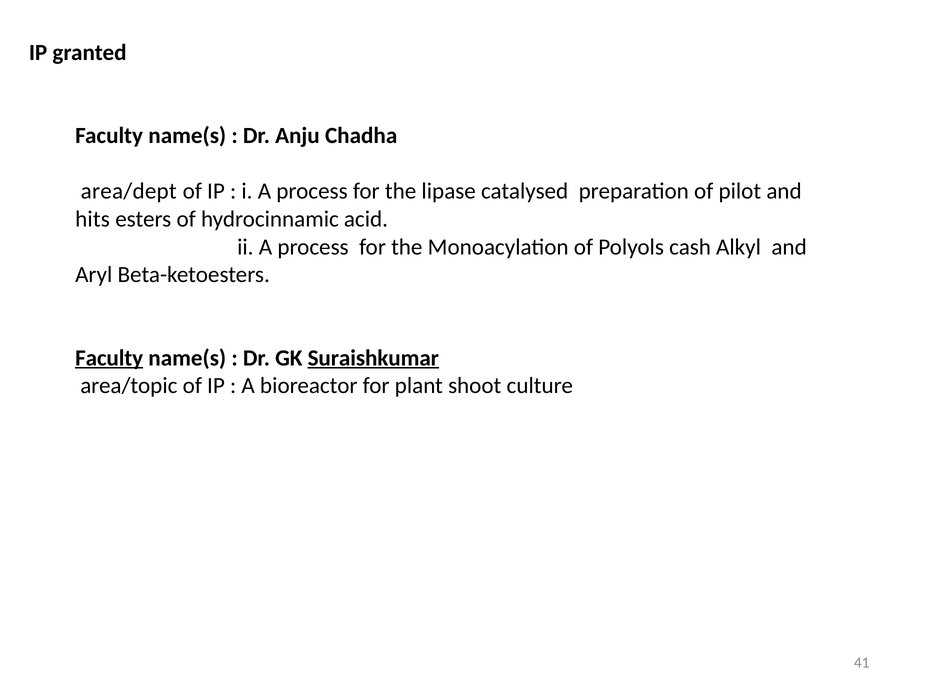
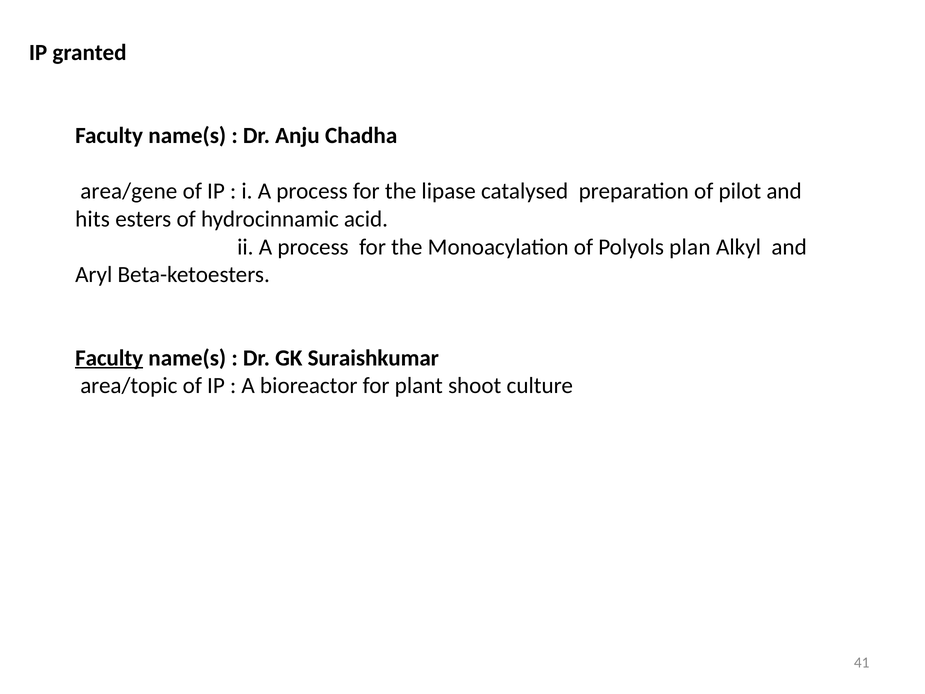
area/dept: area/dept -> area/gene
cash: cash -> plan
Suraishkumar underline: present -> none
